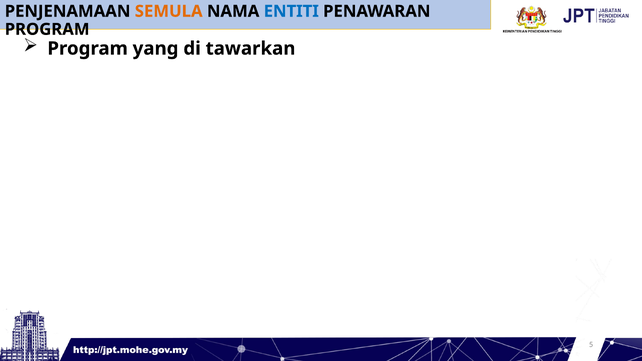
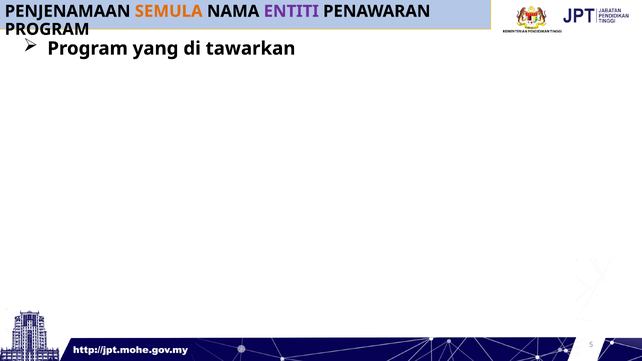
ENTITI colour: blue -> purple
